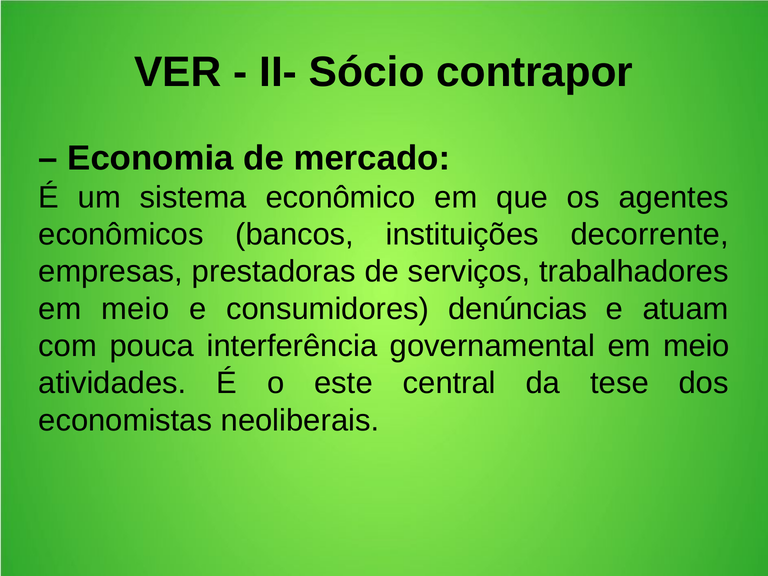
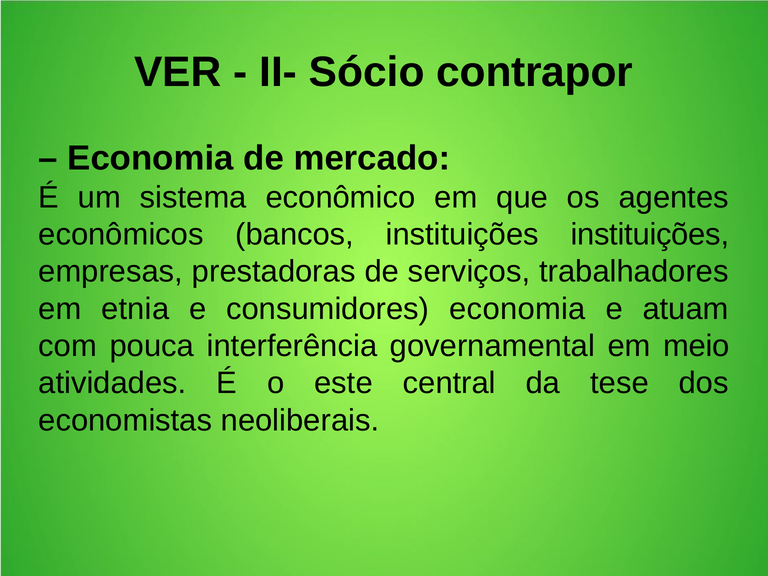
instituições decorrente: decorrente -> instituições
meio at (135, 309): meio -> etnia
consumidores denúncias: denúncias -> economia
